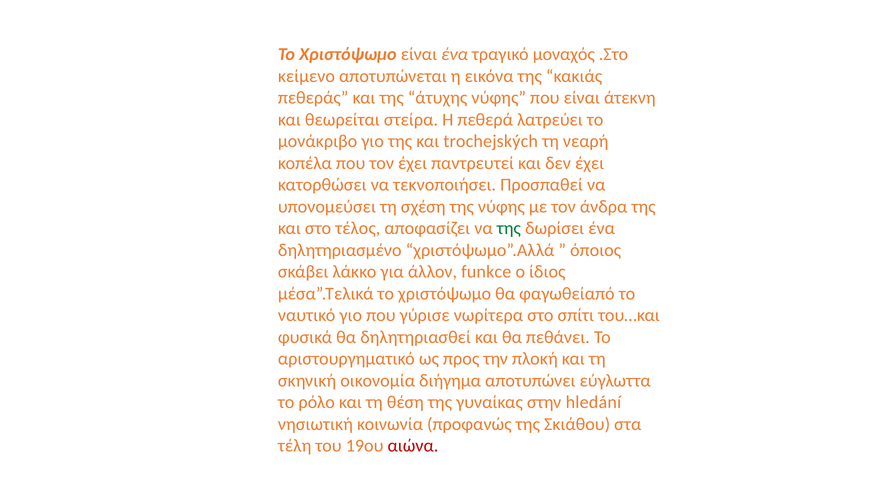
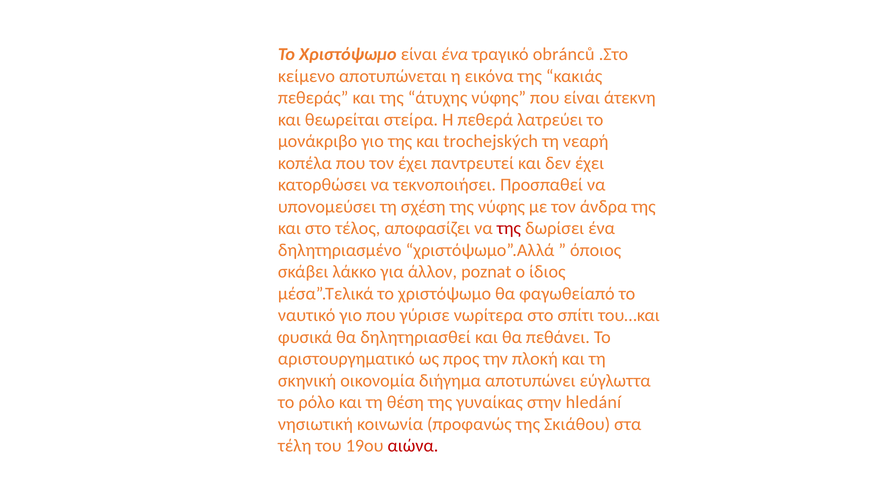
μοναχός: μοναχός -> obránců
της at (509, 228) colour: green -> red
funkce: funkce -> poznat
